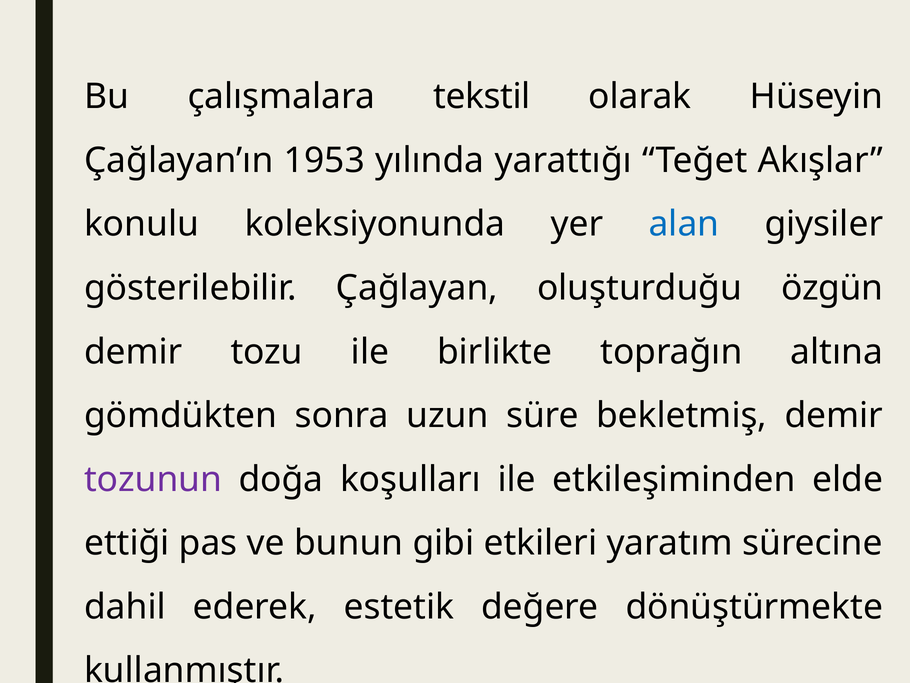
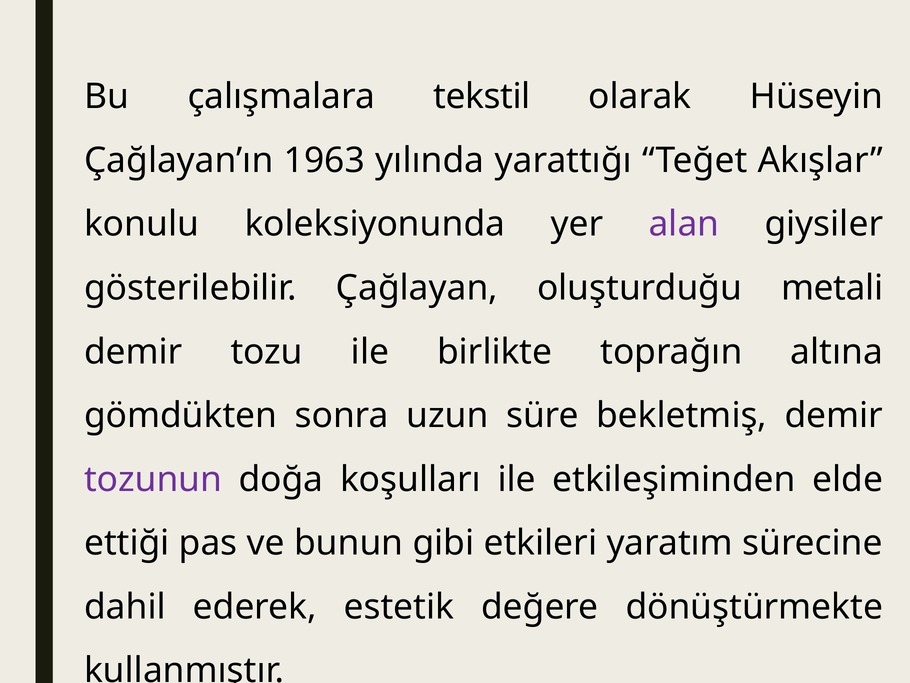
1953: 1953 -> 1963
alan colour: blue -> purple
özgün: özgün -> metali
